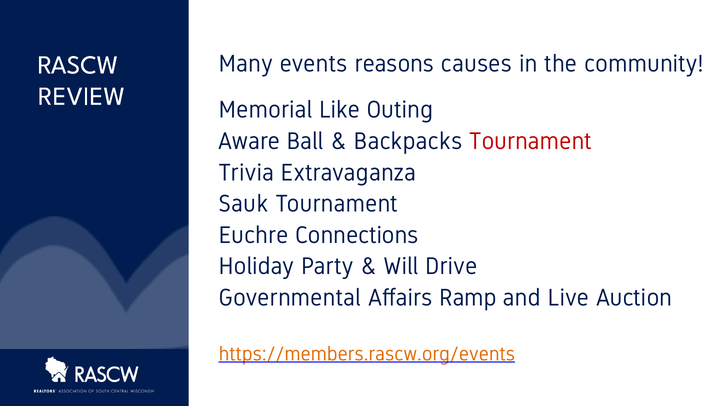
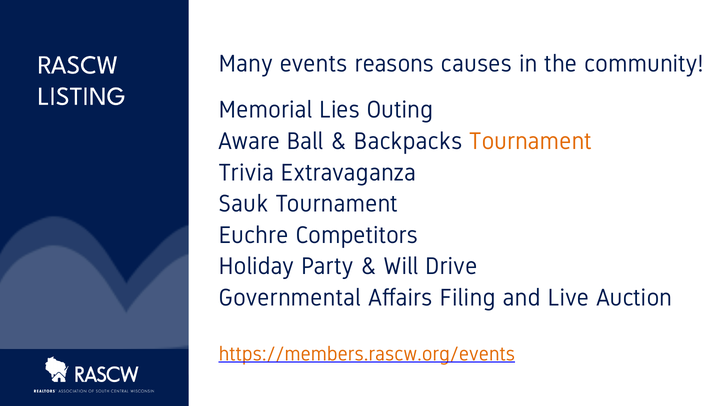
REVIEW: REVIEW -> LISTING
Like: Like -> Lies
Tournament at (531, 141) colour: red -> orange
Connections: Connections -> Competitors
Ramp: Ramp -> Filing
